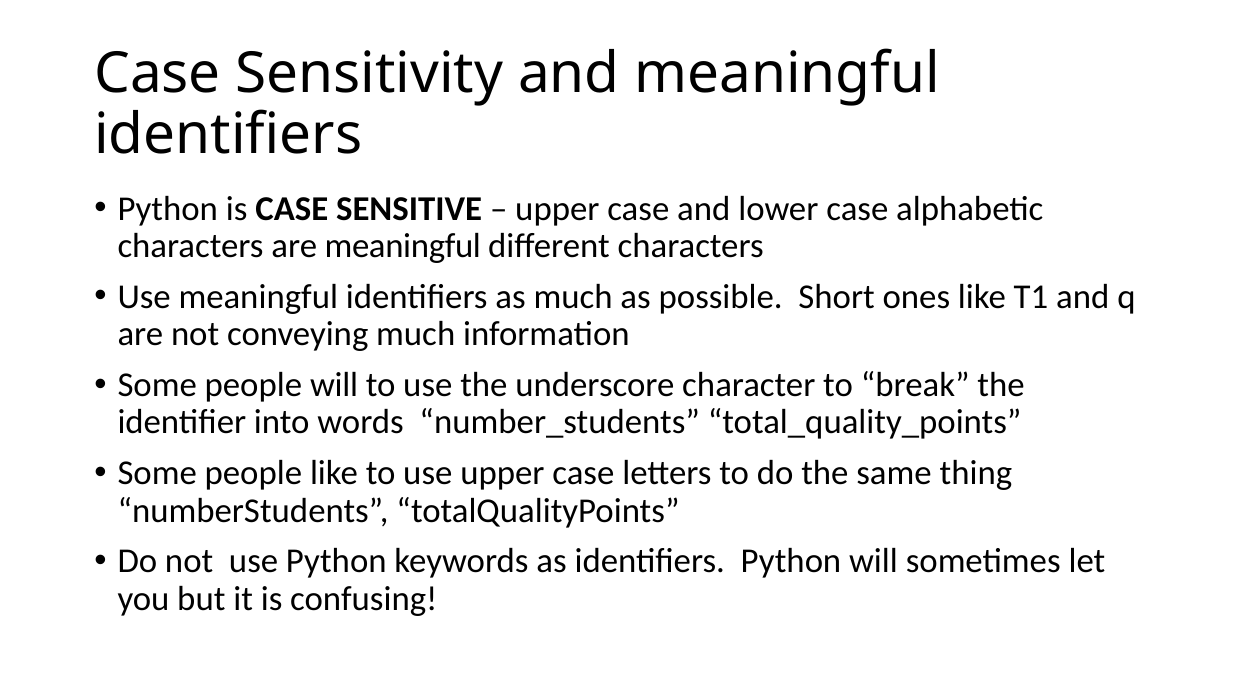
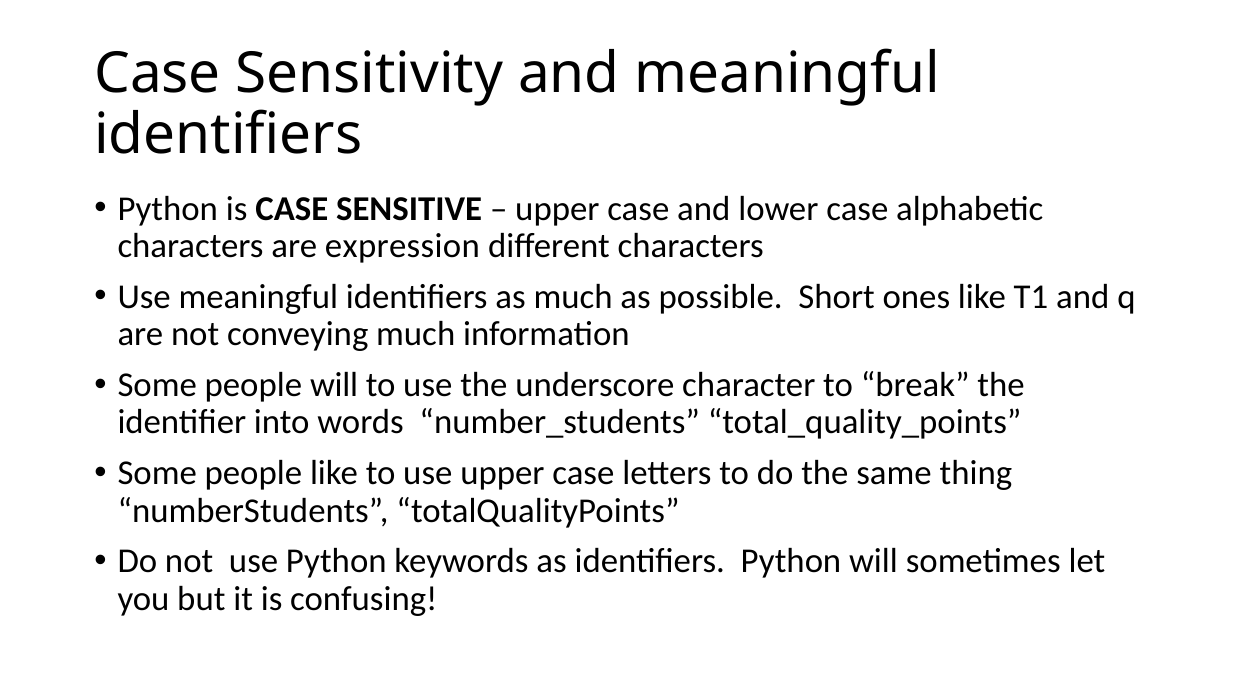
are meaningful: meaningful -> expression
